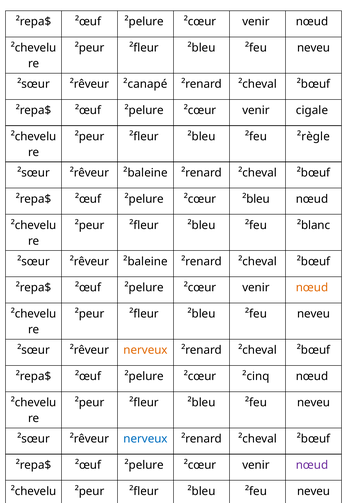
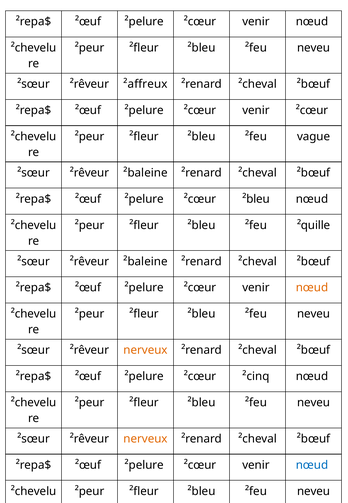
²canapé: ²canapé -> ²affreux
venir cigale: cigale -> ²cœur
²règle: ²règle -> vague
²blanc: ²blanc -> ²quille
nerveux at (146, 438) colour: blue -> orange
nœud at (312, 465) colour: purple -> blue
